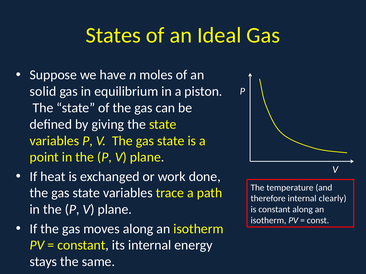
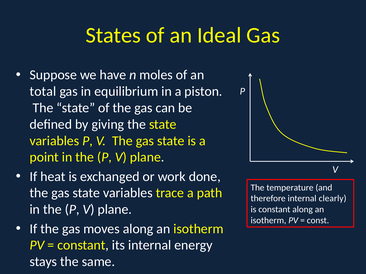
solid: solid -> total
